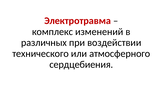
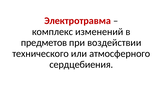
различных: различных -> предметов
